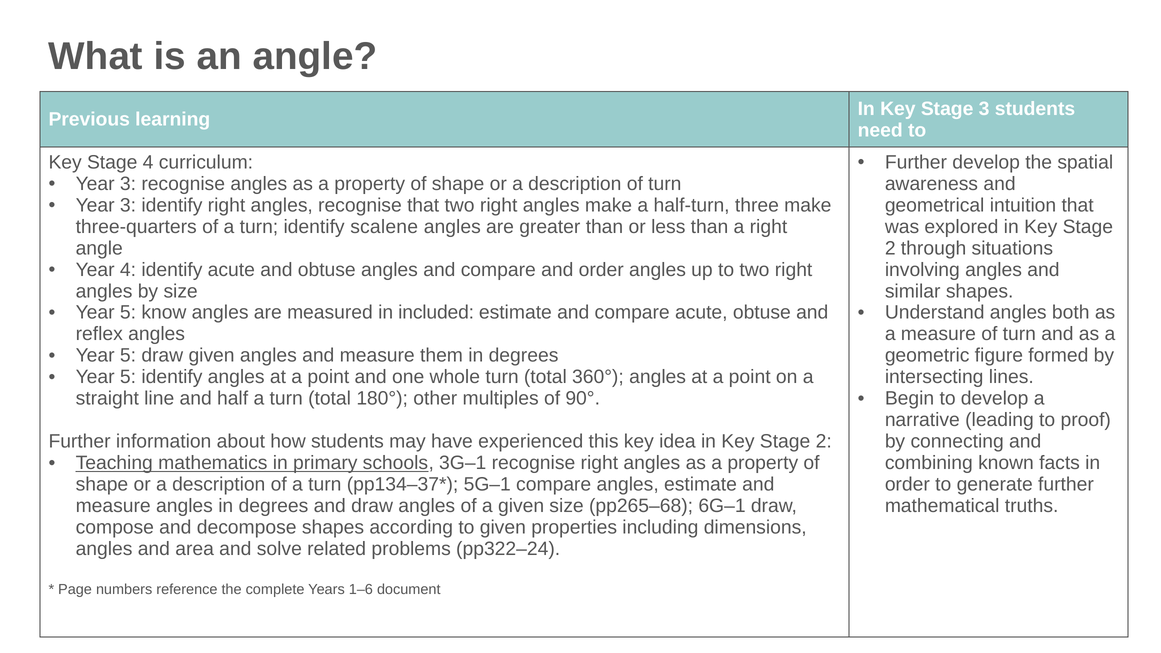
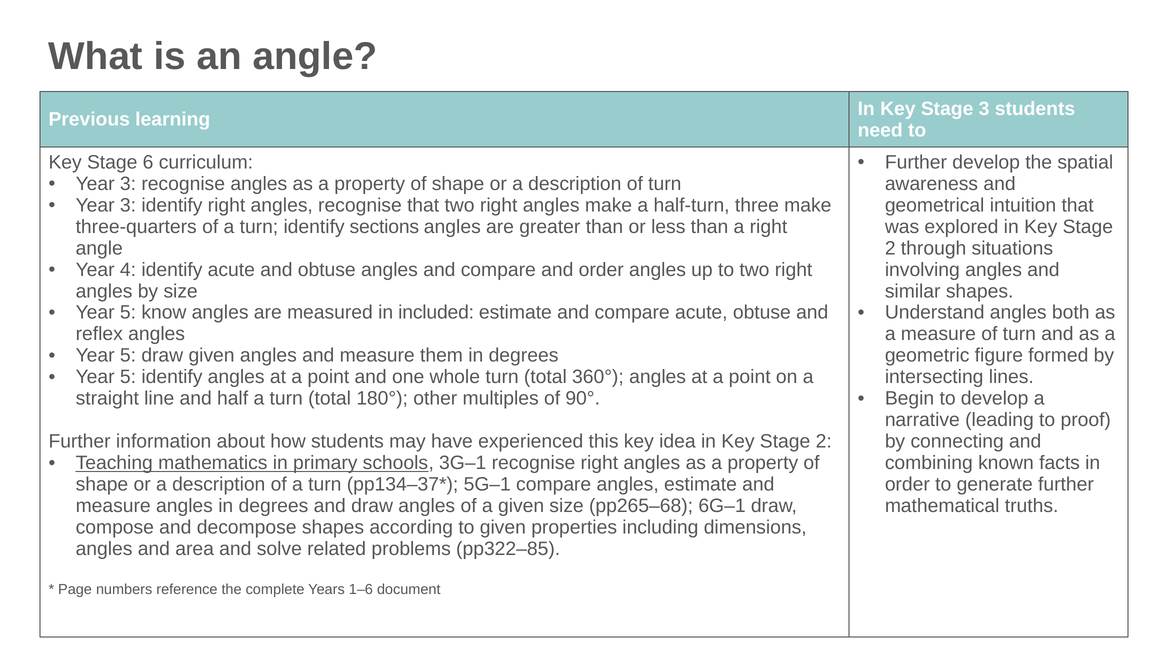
Stage 4: 4 -> 6
scalene: scalene -> sections
pp322–24: pp322–24 -> pp322–85
